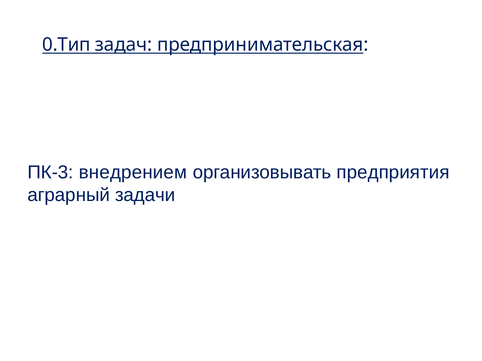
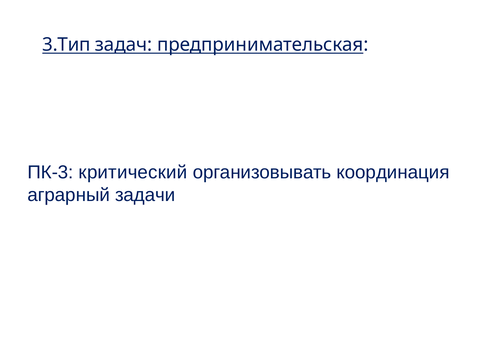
0.Тип: 0.Тип -> 3.Тип
внедрением: внедрением -> критический
предприятия: предприятия -> координация
